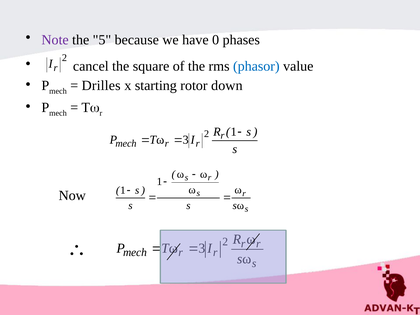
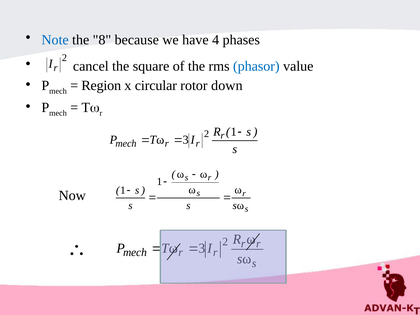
Note colour: purple -> blue
5: 5 -> 8
0: 0 -> 4
Drilles: Drilles -> Region
starting: starting -> circular
